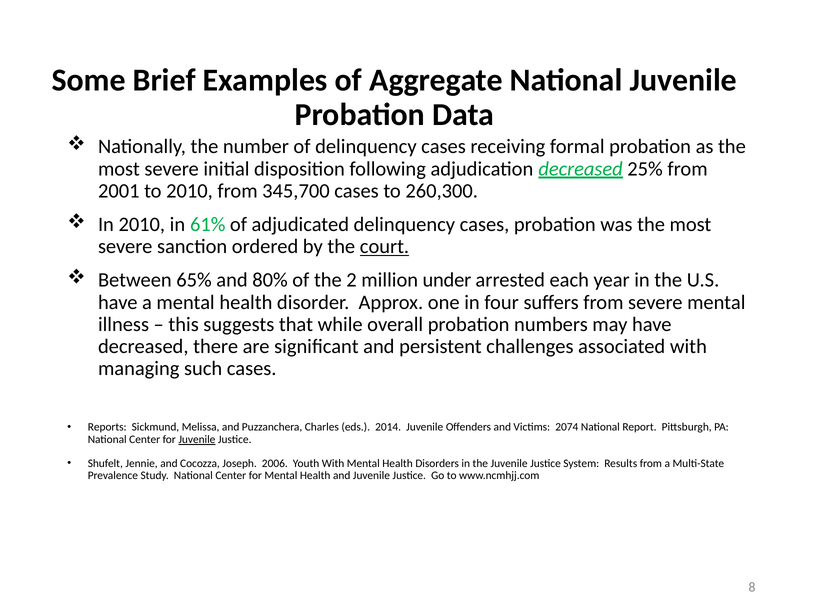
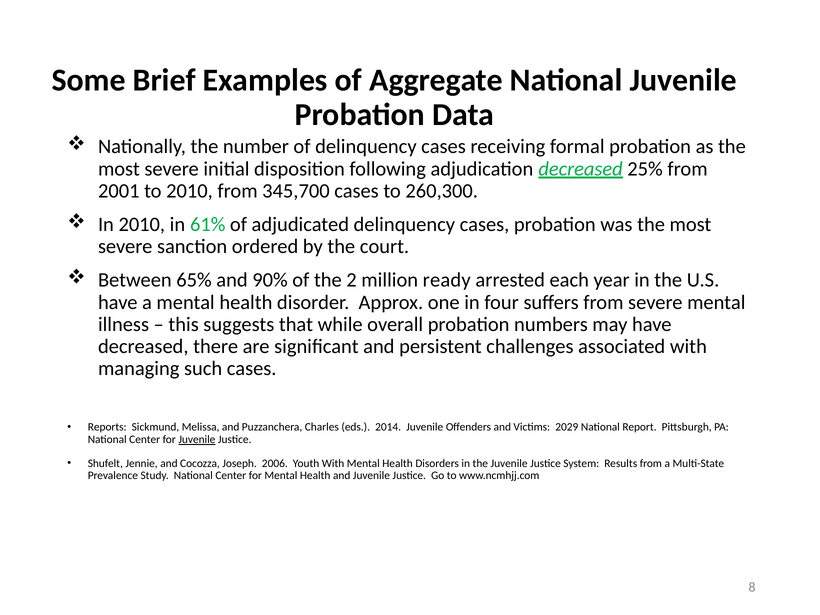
court underline: present -> none
80%: 80% -> 90%
under: under -> ready
2074: 2074 -> 2029
